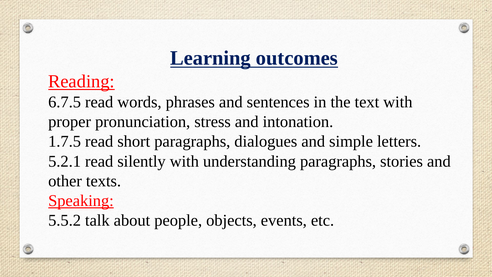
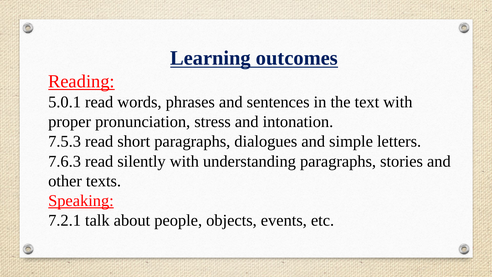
6.7.5: 6.7.5 -> 5.0.1
1.7.5: 1.7.5 -> 7.5.3
5.2.1: 5.2.1 -> 7.6.3
5.5.2: 5.5.2 -> 7.2.1
